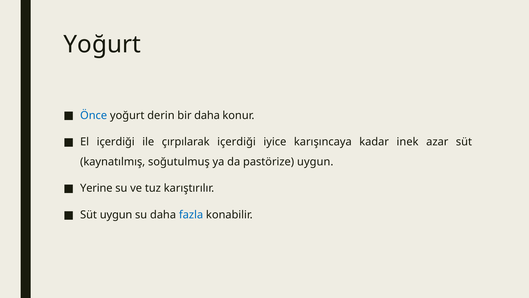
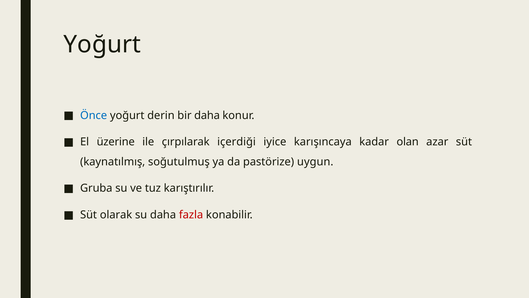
El içerdiği: içerdiği -> üzerine
inek: inek -> olan
Yerine: Yerine -> Gruba
Süt uygun: uygun -> olarak
fazla colour: blue -> red
